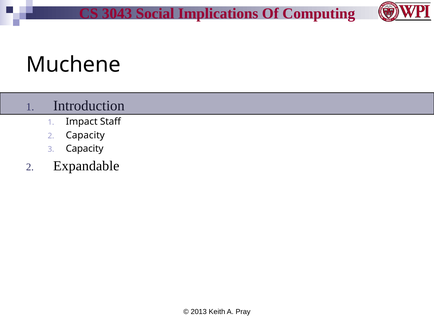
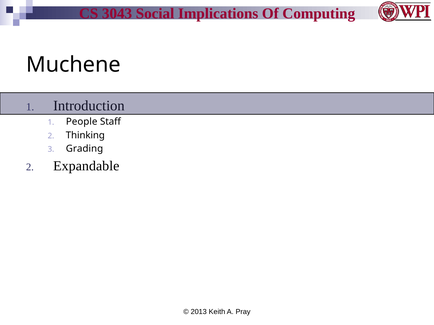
Impact: Impact -> People
Capacity at (85, 135): Capacity -> Thinking
Capacity at (85, 149): Capacity -> Grading
